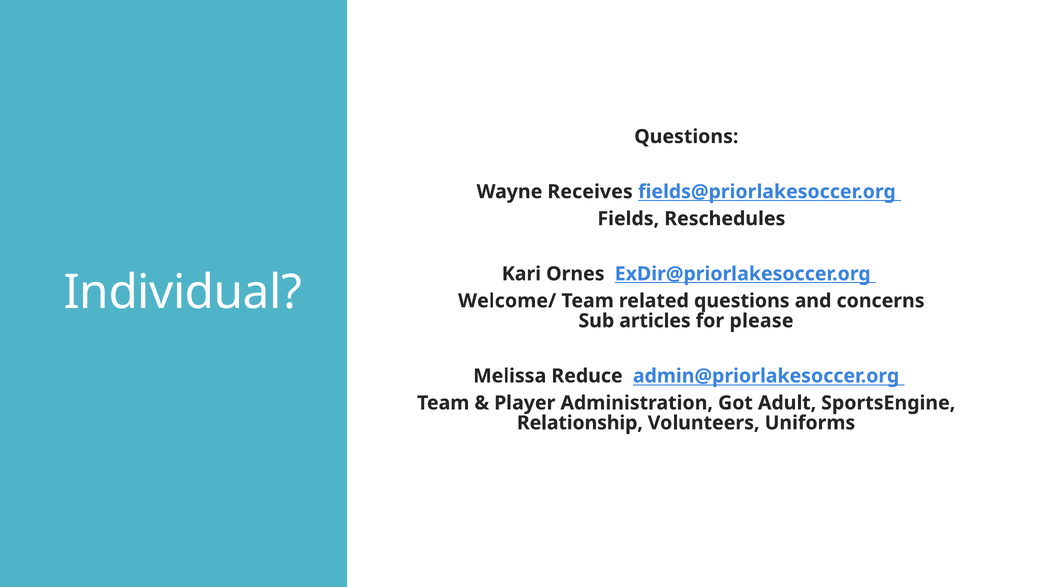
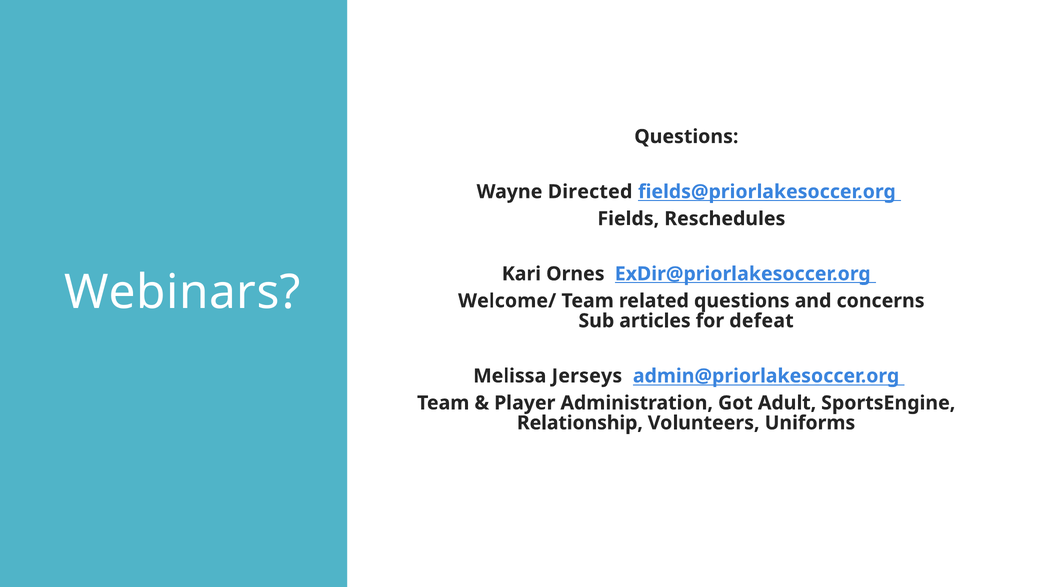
Receives: Receives -> Directed
Individual: Individual -> Webinars
please: please -> defeat
Reduce: Reduce -> Jerseys
